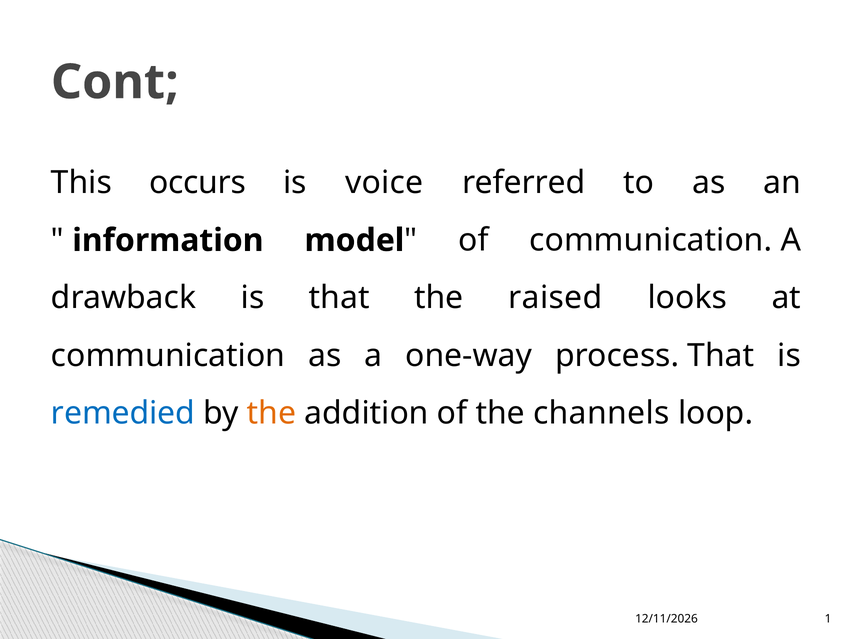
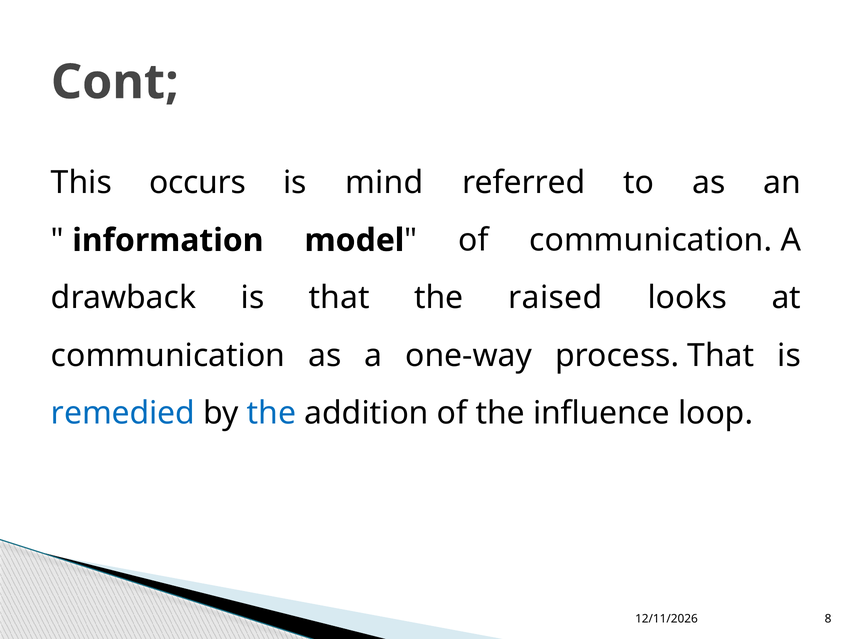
voice: voice -> mind
the at (271, 413) colour: orange -> blue
channels: channels -> influence
1: 1 -> 8
